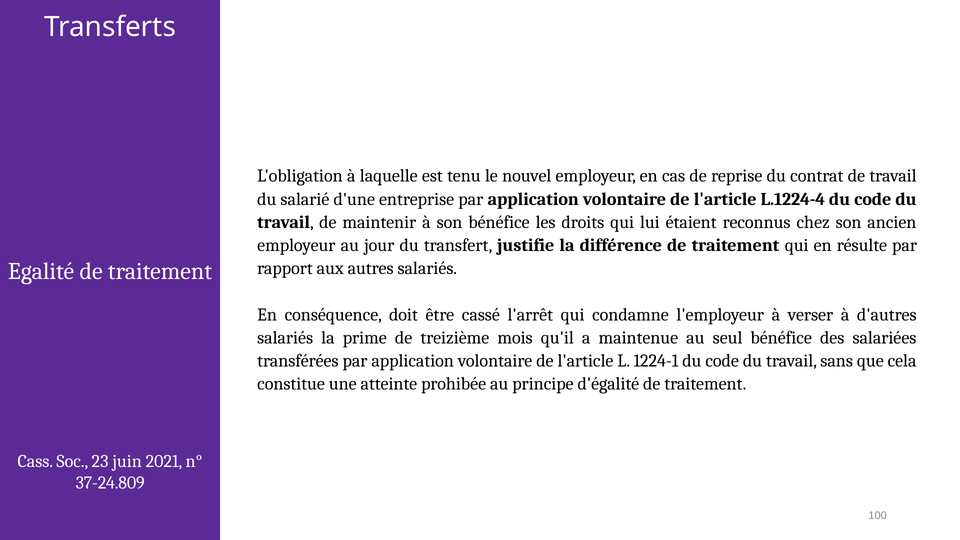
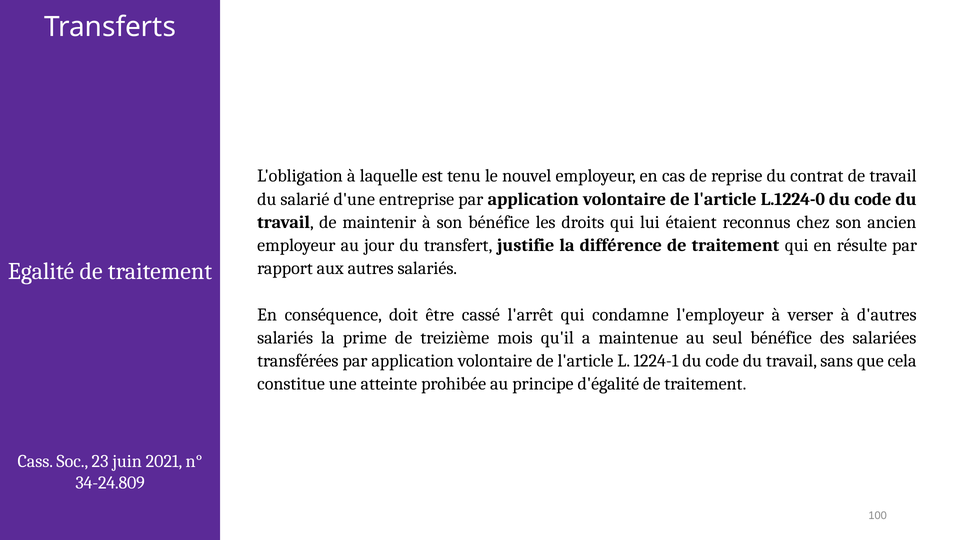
L.1224-4: L.1224-4 -> L.1224-0
37-24.809: 37-24.809 -> 34-24.809
